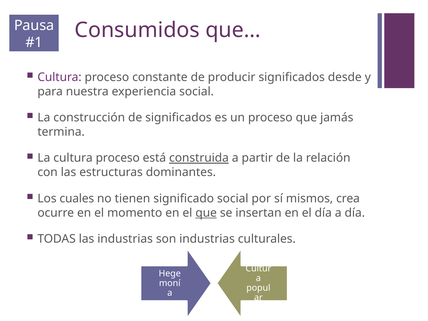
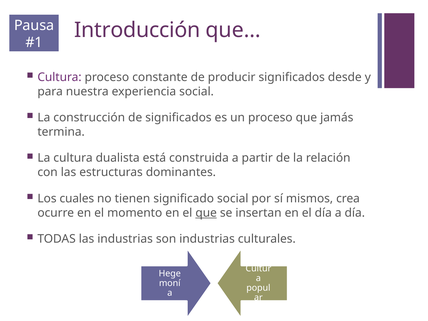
Consumidos: Consumidos -> Introducción
La cultura proceso: proceso -> dualista
construida underline: present -> none
